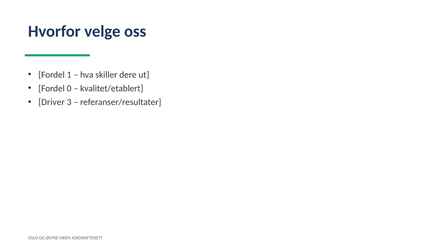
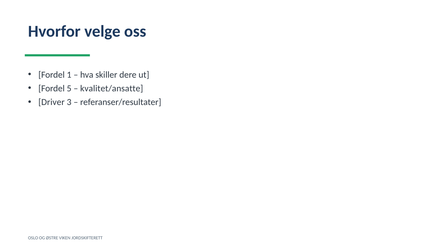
0: 0 -> 5
kvalitet/etablert: kvalitet/etablert -> kvalitet/ansatte
